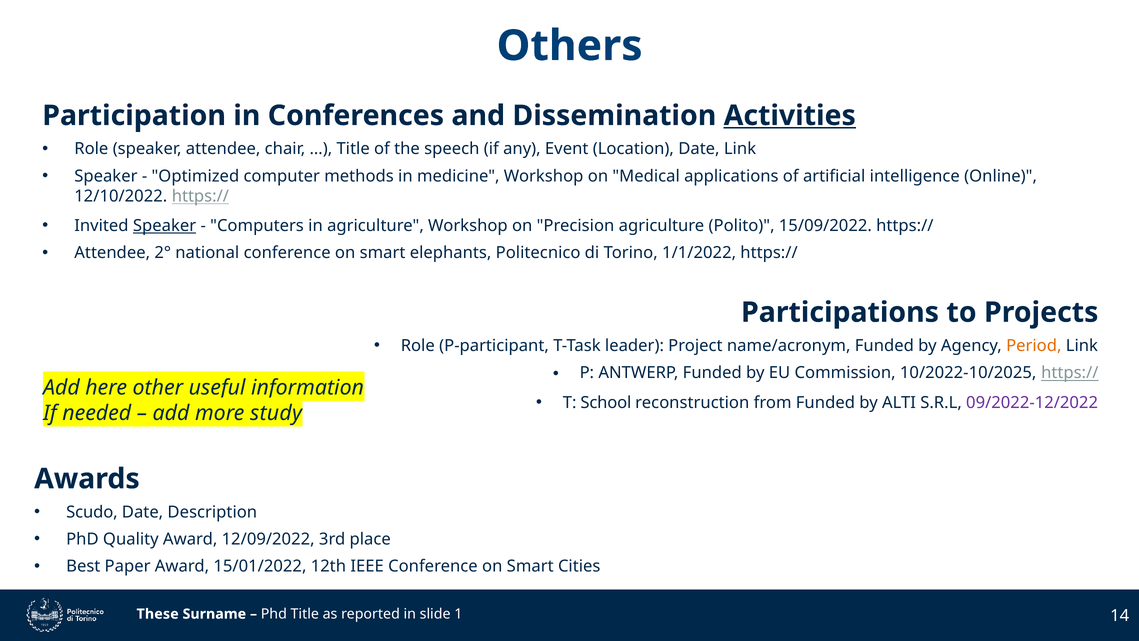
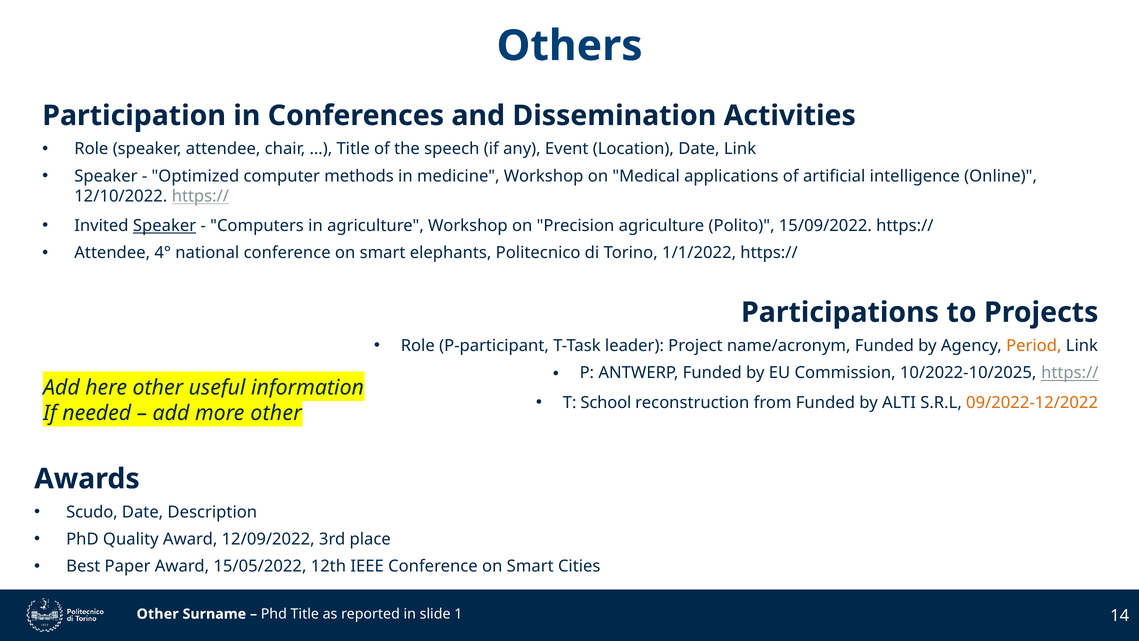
Activities underline: present -> none
2°: 2° -> 4°
09/2022-12/2022 colour: purple -> orange
more study: study -> other
15/01/2022: 15/01/2022 -> 15/05/2022
These at (158, 614): These -> Other
